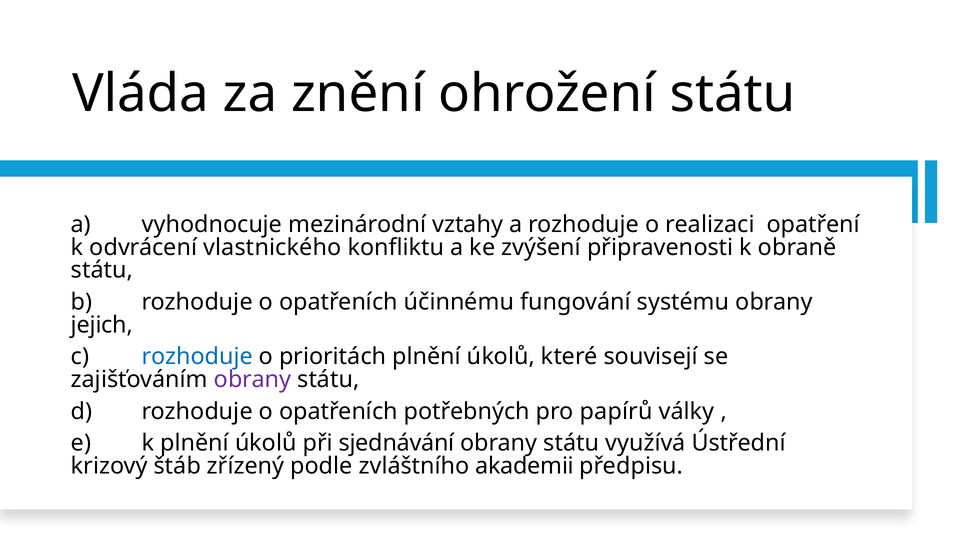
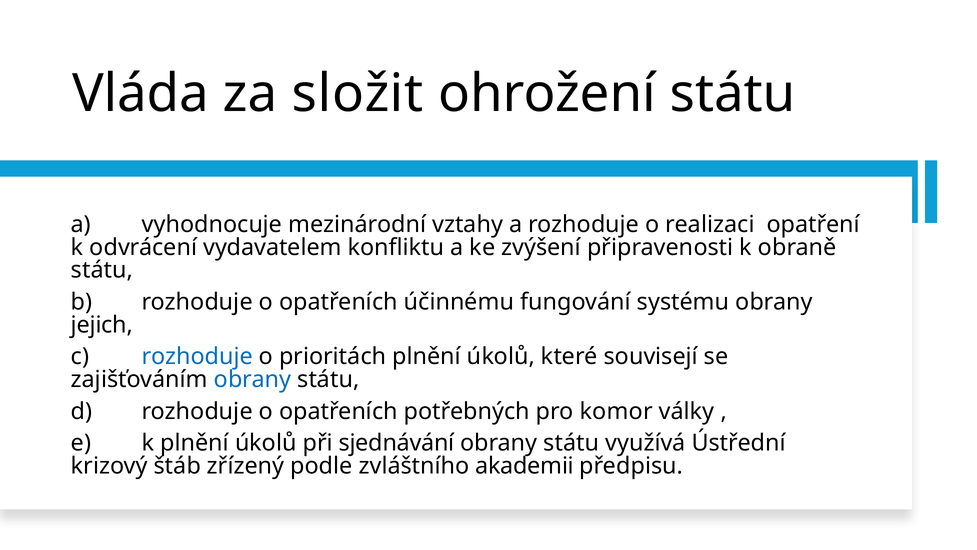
znění: znění -> složit
vlastnického: vlastnického -> vydavatelem
obrany at (253, 379) colour: purple -> blue
papírů: papírů -> komor
